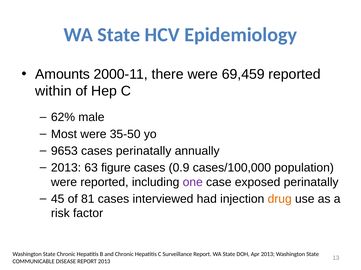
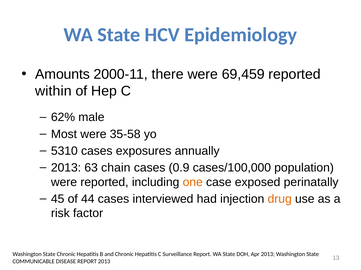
35-50: 35-50 -> 35-58
9653: 9653 -> 5310
cases perinatally: perinatally -> exposures
figure: figure -> chain
one colour: purple -> orange
81: 81 -> 44
